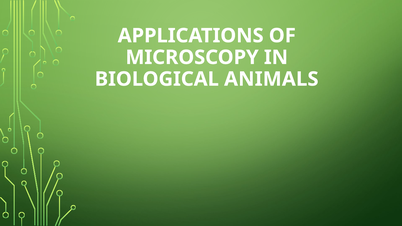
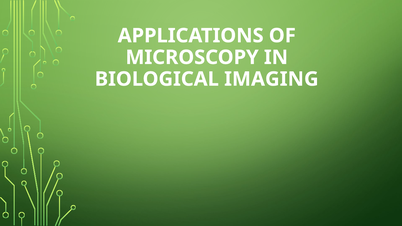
ANIMALS: ANIMALS -> IMAGING
